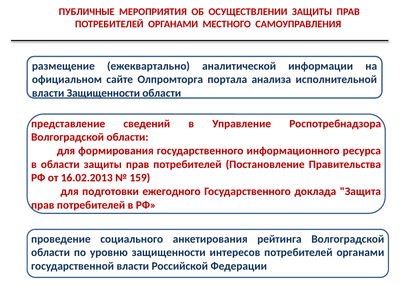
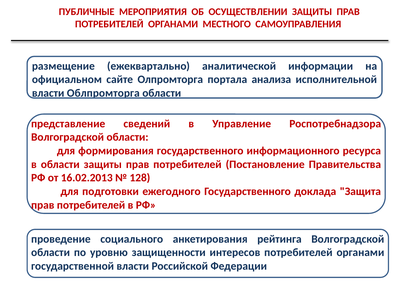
власти Защищенности: Защищенности -> Облпромторга
159: 159 -> 128
